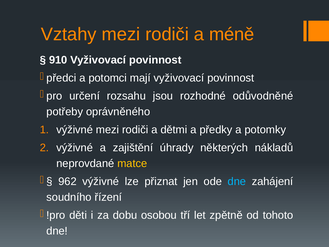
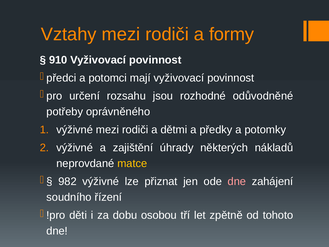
méně: méně -> formy
962: 962 -> 982
dne at (237, 181) colour: light blue -> pink
